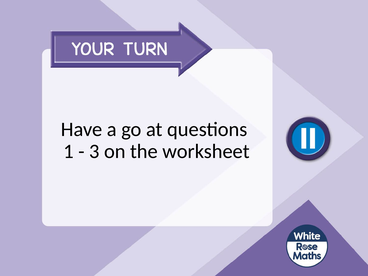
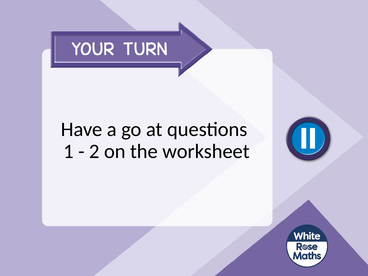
3: 3 -> 2
